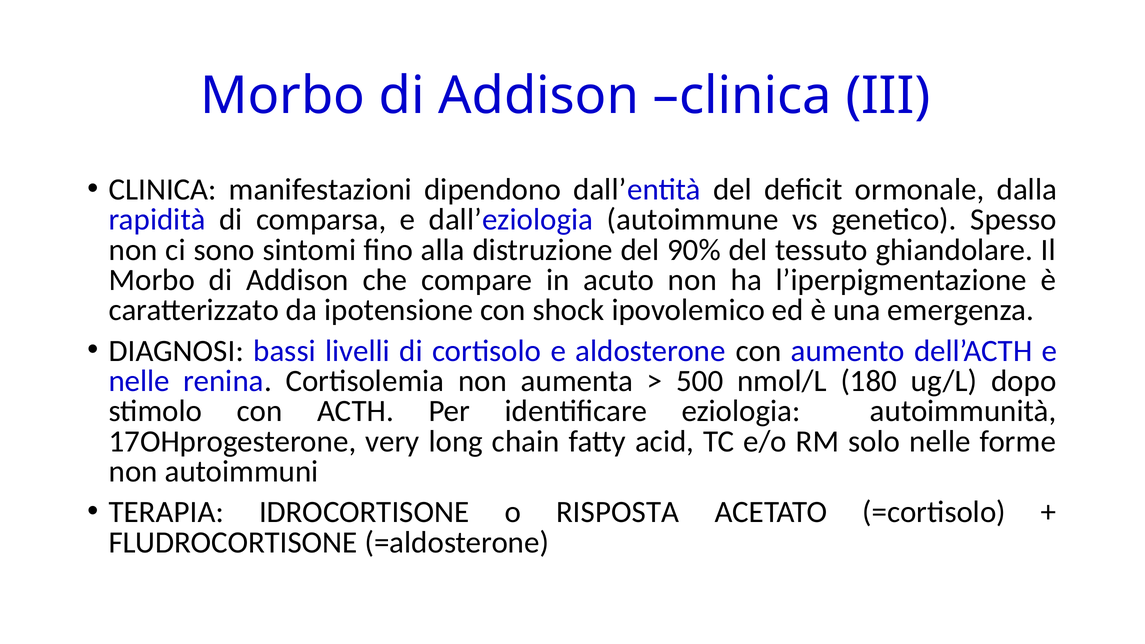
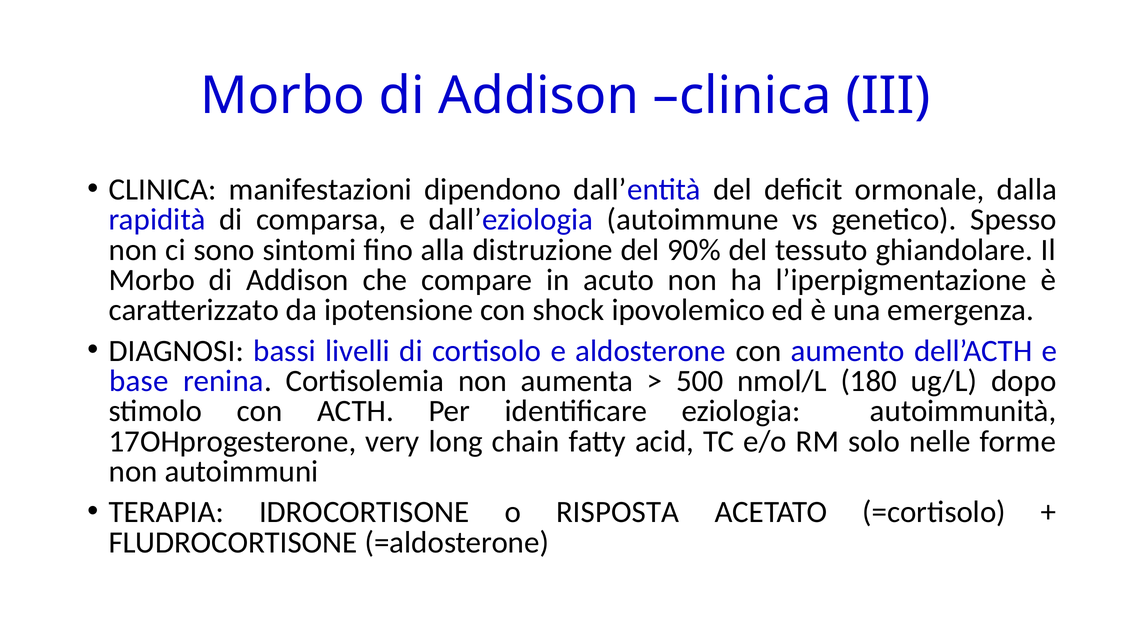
nelle at (139, 381): nelle -> base
